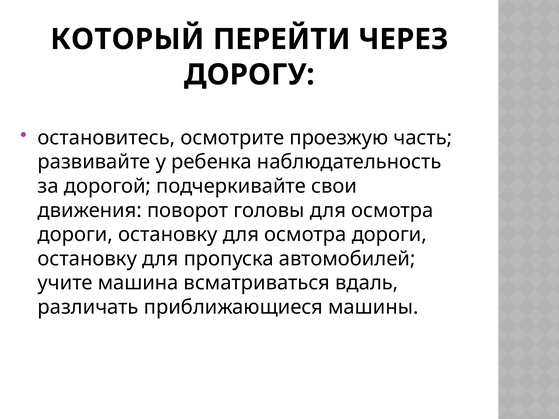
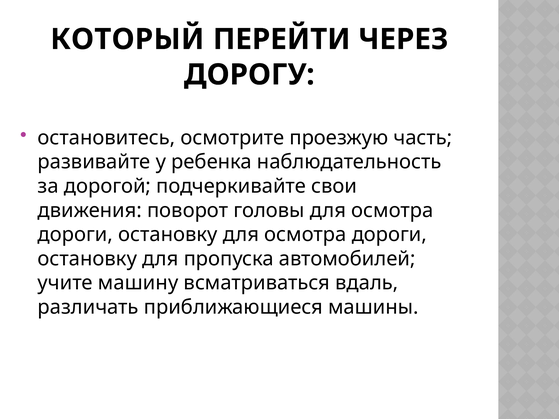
машина: машина -> машину
